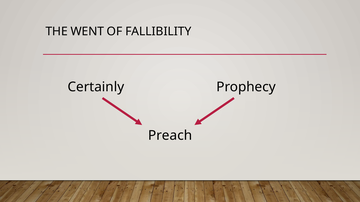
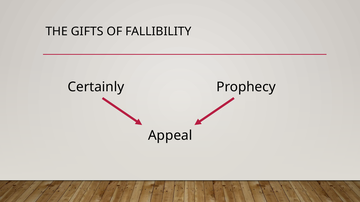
WENT: WENT -> GIFTS
Preach: Preach -> Appeal
